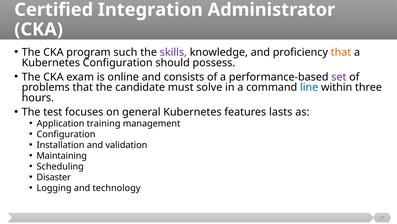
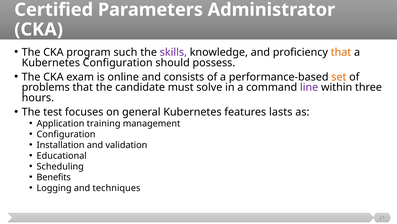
Integration: Integration -> Parameters
set colour: purple -> orange
line colour: blue -> purple
Maintaining: Maintaining -> Educational
Disaster: Disaster -> Benefits
technology: technology -> techniques
